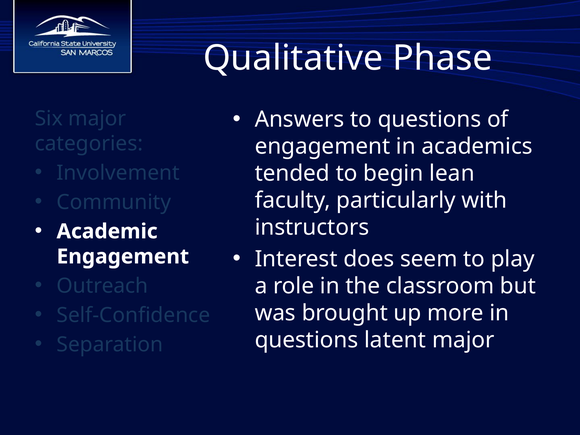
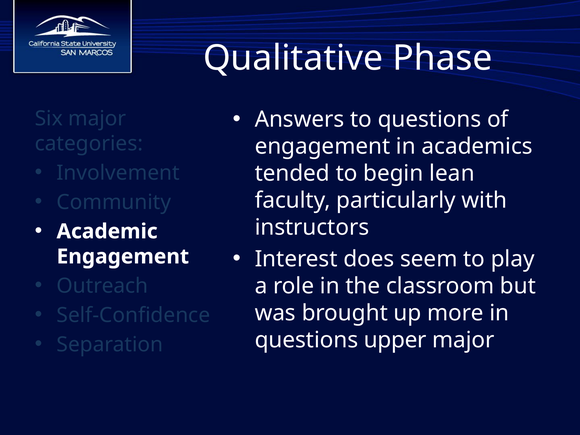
latent: latent -> upper
